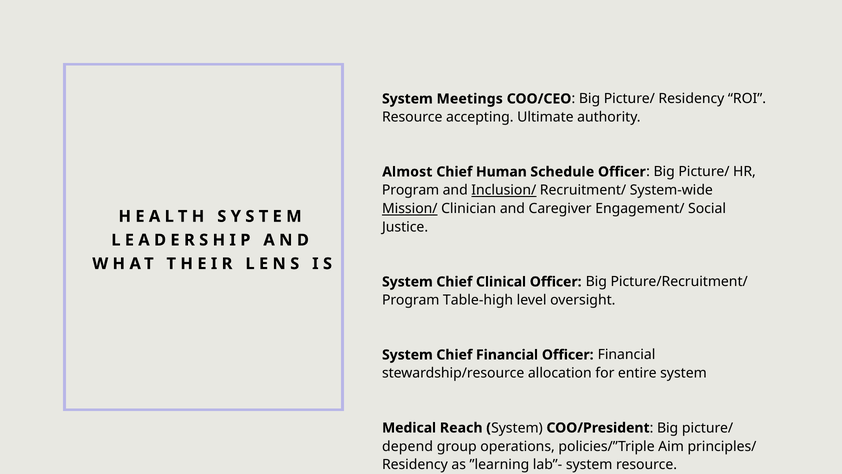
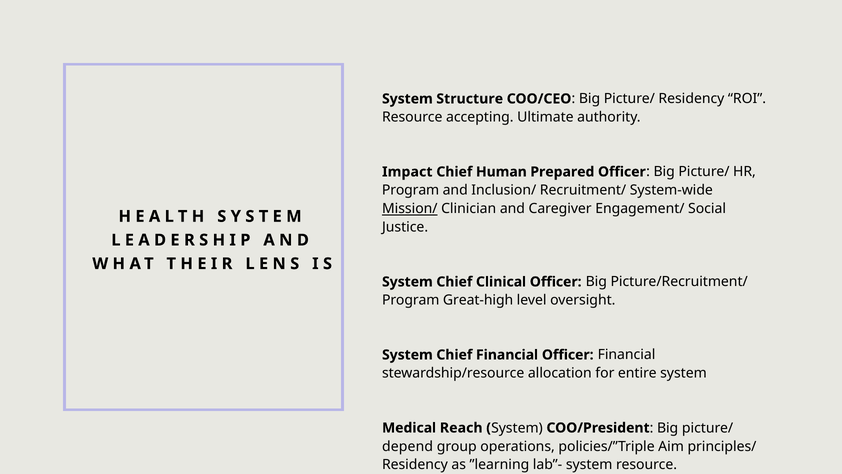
Meetings: Meetings -> Structure
Almost: Almost -> Impact
Schedule: Schedule -> Prepared
Inclusion/ underline: present -> none
Table-high: Table-high -> Great-high
